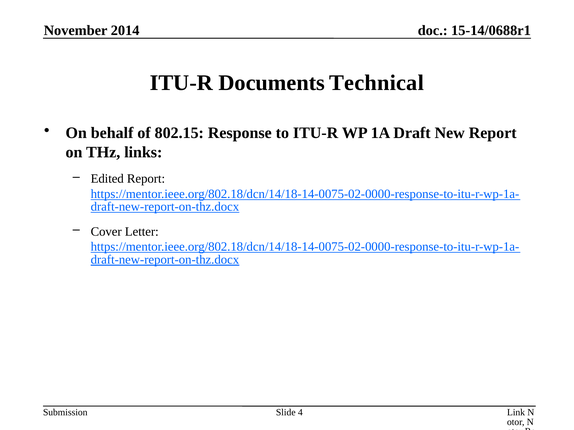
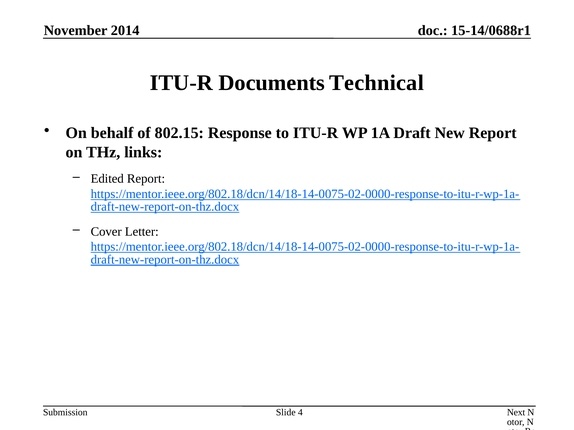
Link: Link -> Next
